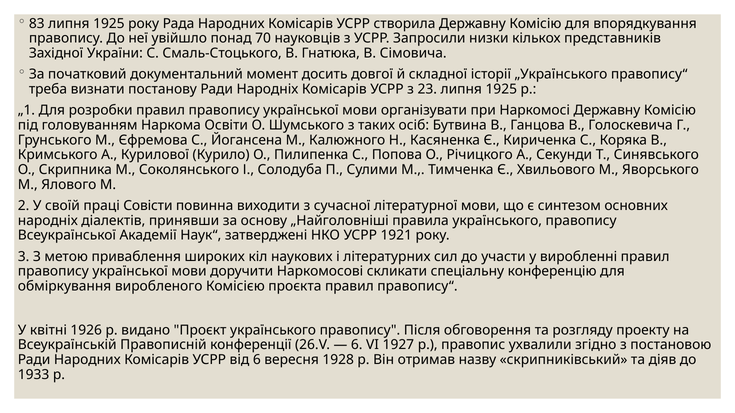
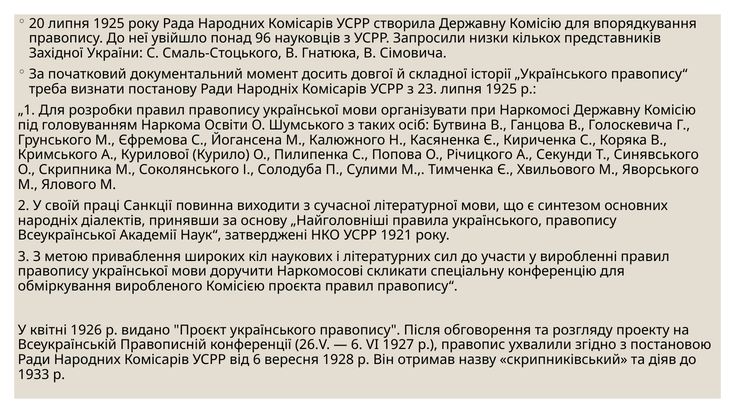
83: 83 -> 20
70: 70 -> 96
Совісти: Совісти -> Санкції
